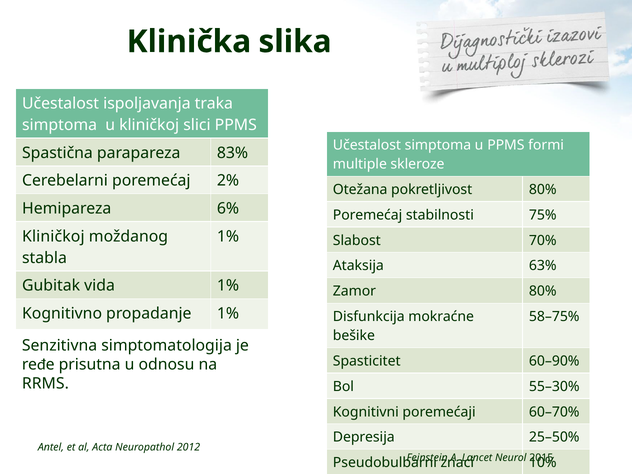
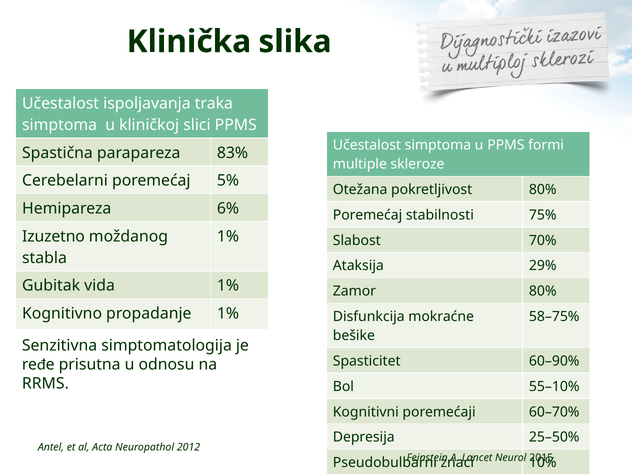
2%: 2% -> 5%
Kliničkoj at (53, 236): Kliničkoj -> Izuzetno
63%: 63% -> 29%
55–30%: 55–30% -> 55–10%
